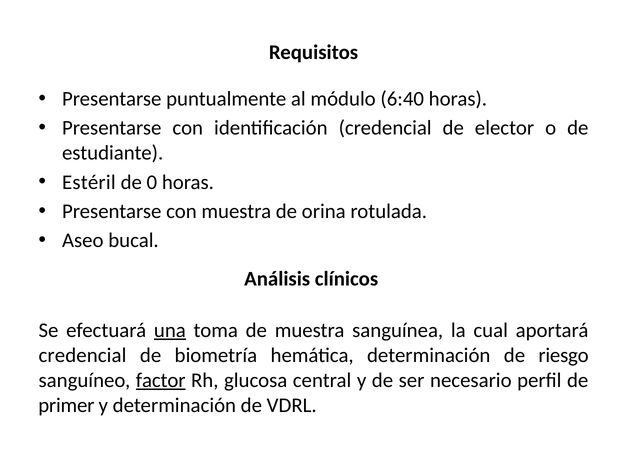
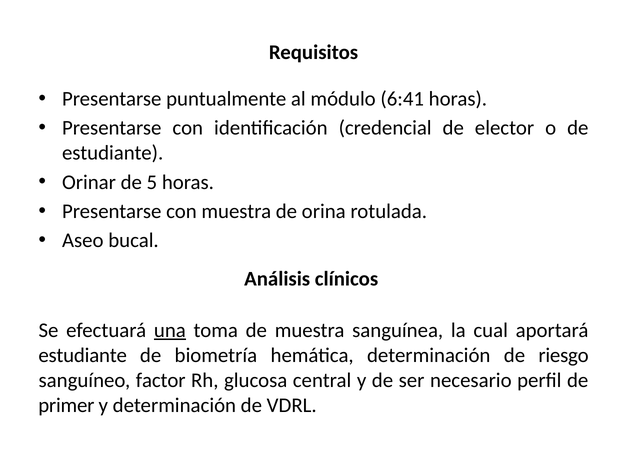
6:40: 6:40 -> 6:41
Estéril: Estéril -> Orinar
0: 0 -> 5
credencial at (82, 355): credencial -> estudiante
factor underline: present -> none
